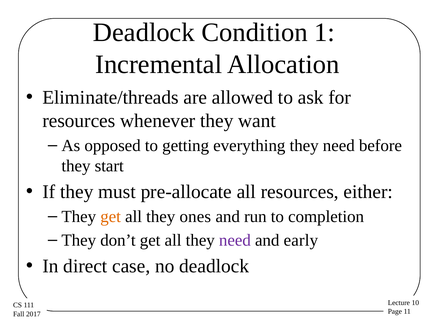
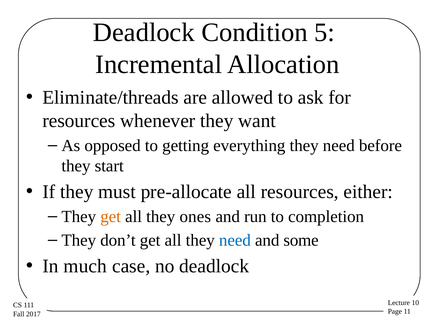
1: 1 -> 5
need at (235, 240) colour: purple -> blue
early: early -> some
direct: direct -> much
